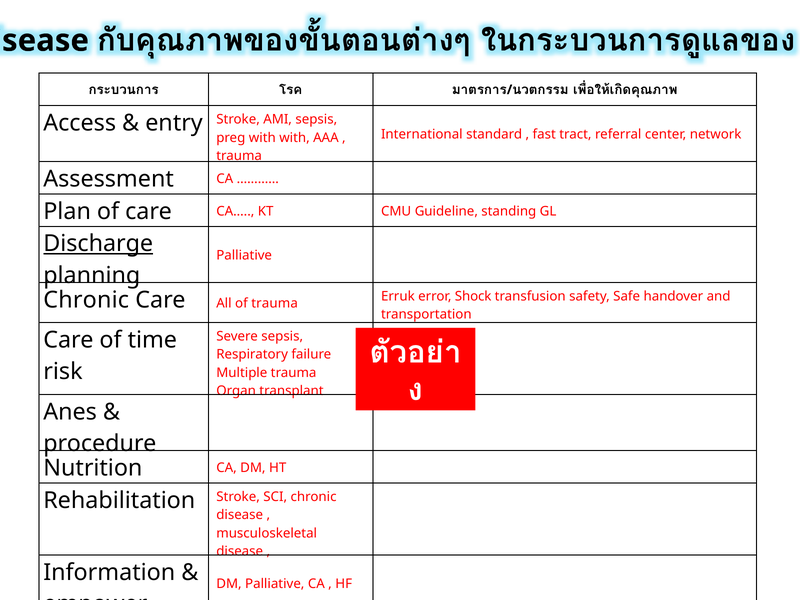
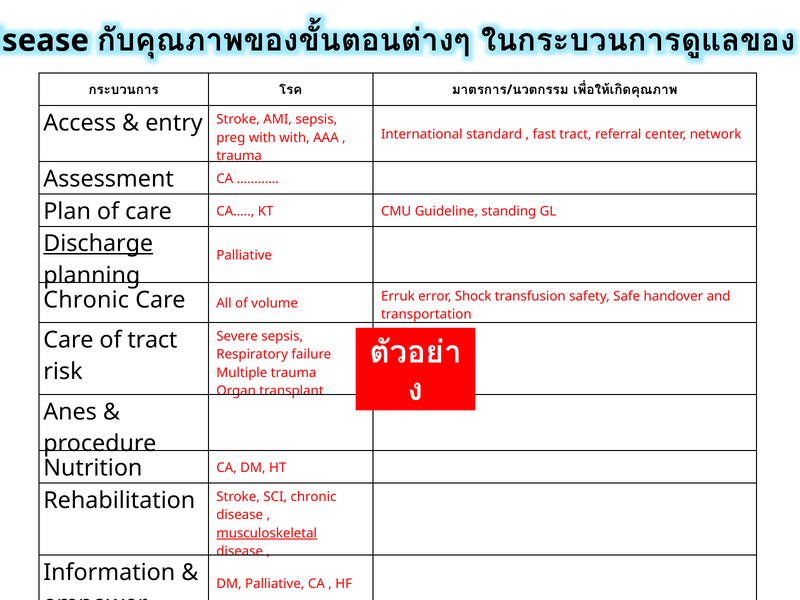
of trauma: trauma -> volume
of time: time -> tract
musculoskeletal underline: none -> present
